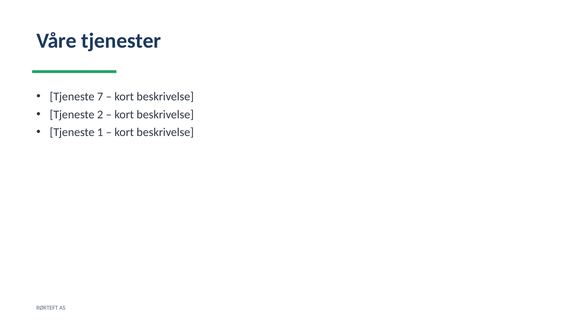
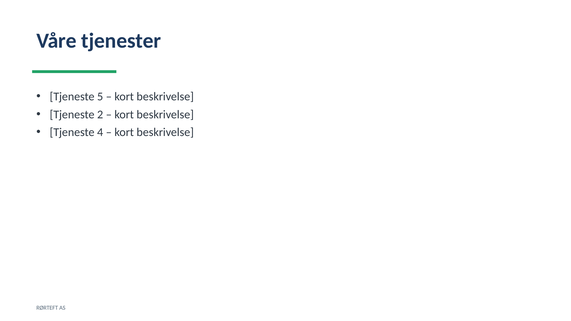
7: 7 -> 5
1: 1 -> 4
